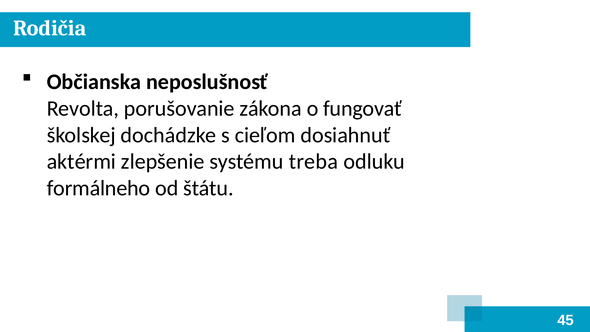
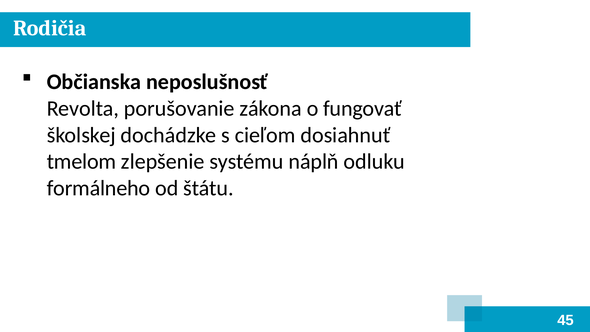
aktérmi: aktérmi -> tmelom
treba: treba -> náplň
